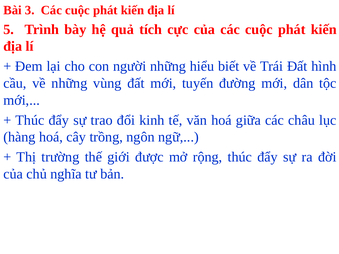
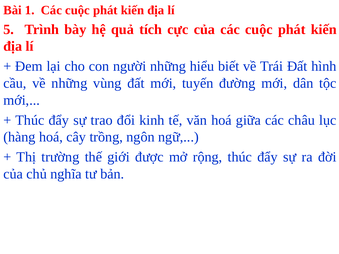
3: 3 -> 1
